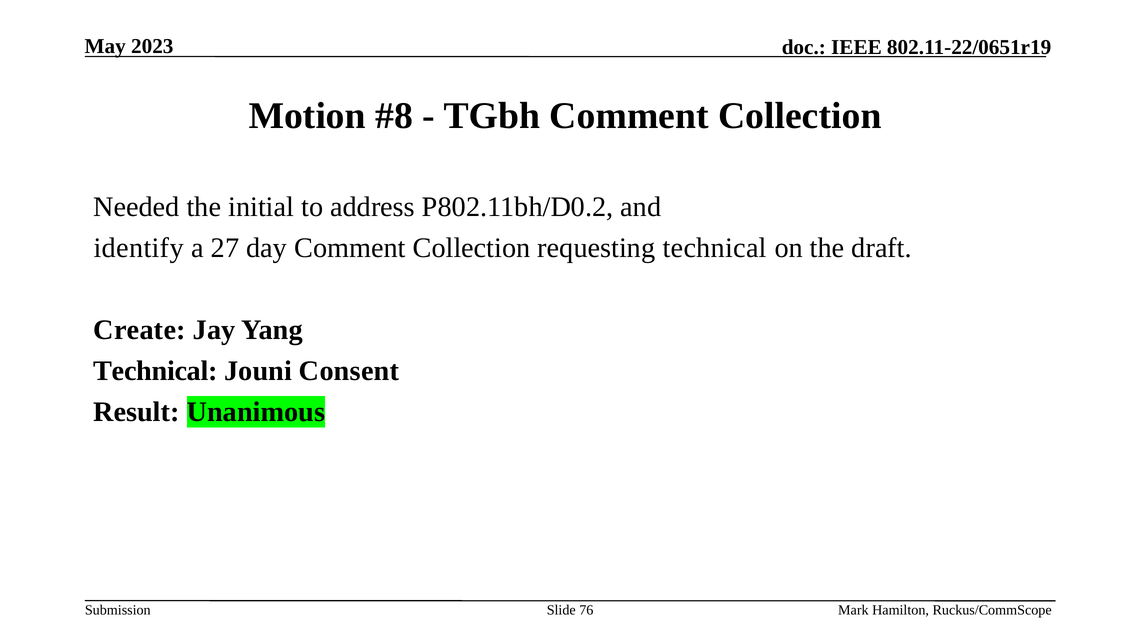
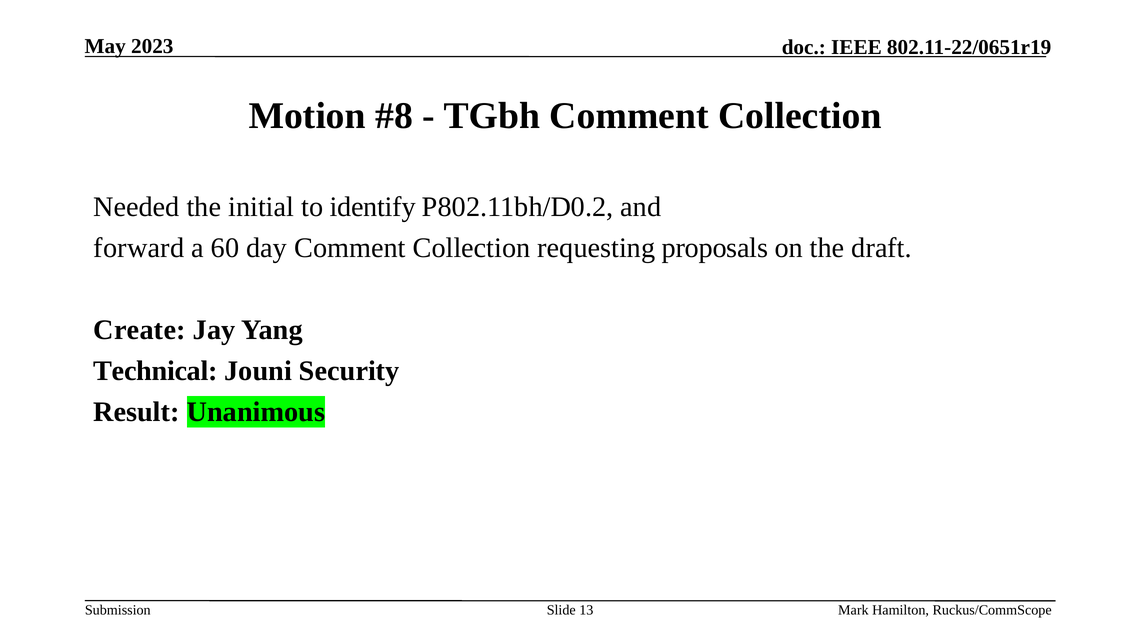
address: address -> identify
identify: identify -> forward
27: 27 -> 60
requesting technical: technical -> proposals
Consent: Consent -> Security
76: 76 -> 13
